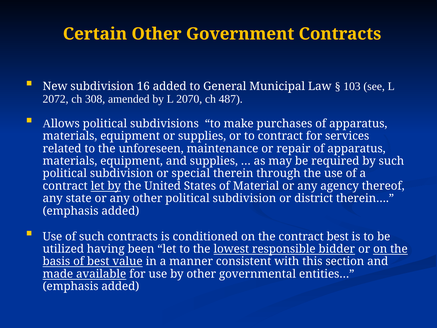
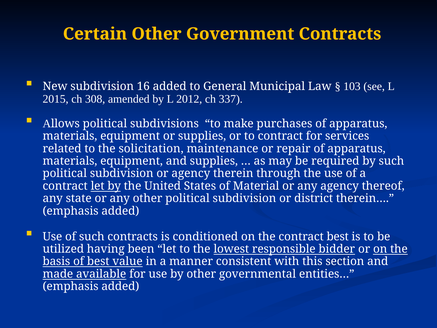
2072: 2072 -> 2015
2070: 2070 -> 2012
487: 487 -> 337
unforeseen: unforeseen -> solicitation
or special: special -> agency
